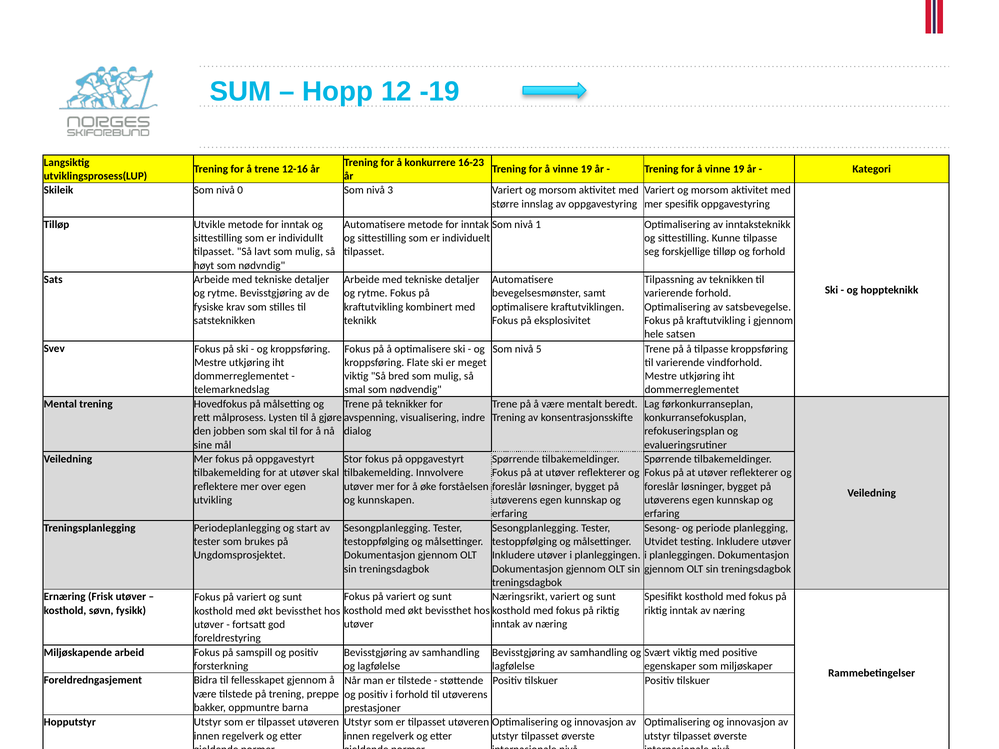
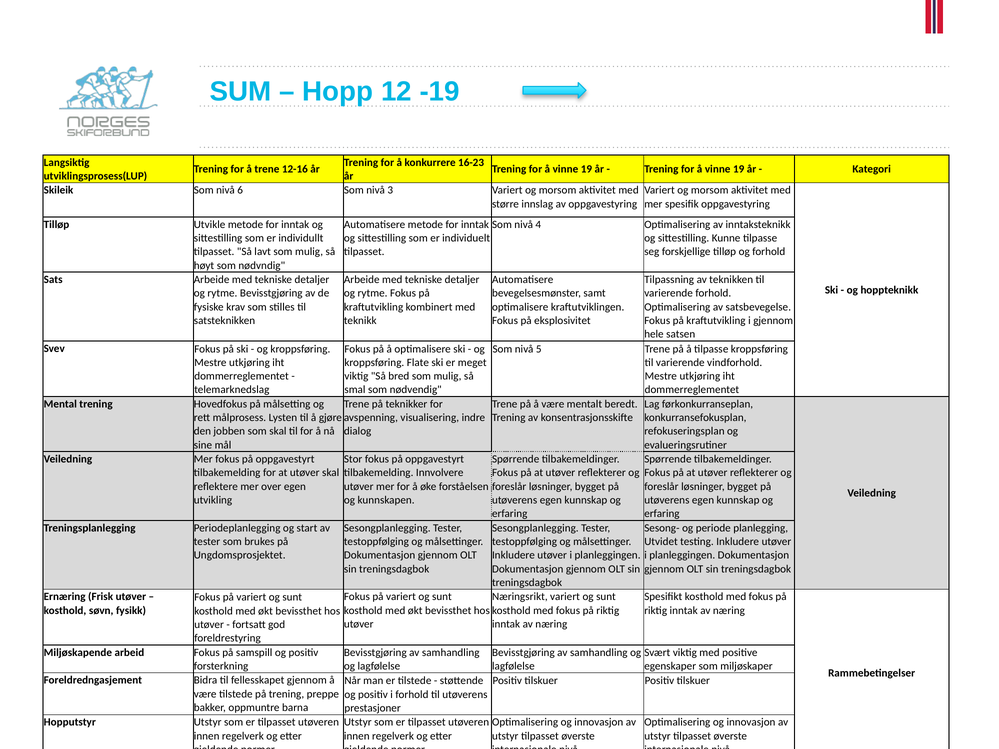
0: 0 -> 6
1: 1 -> 4
